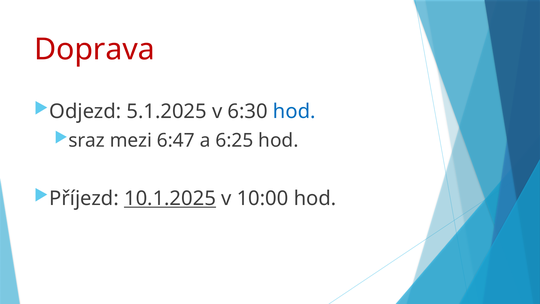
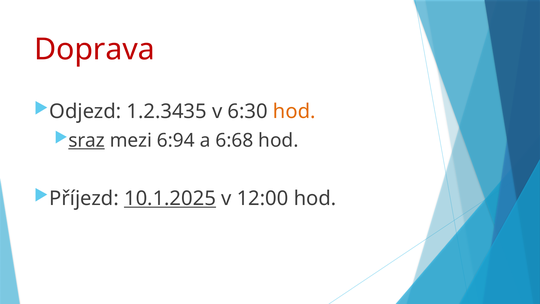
5.1.2025: 5.1.2025 -> 1.2.3435
hod at (294, 111) colour: blue -> orange
sraz underline: none -> present
6:47: 6:47 -> 6:94
6:25: 6:25 -> 6:68
10:00: 10:00 -> 12:00
